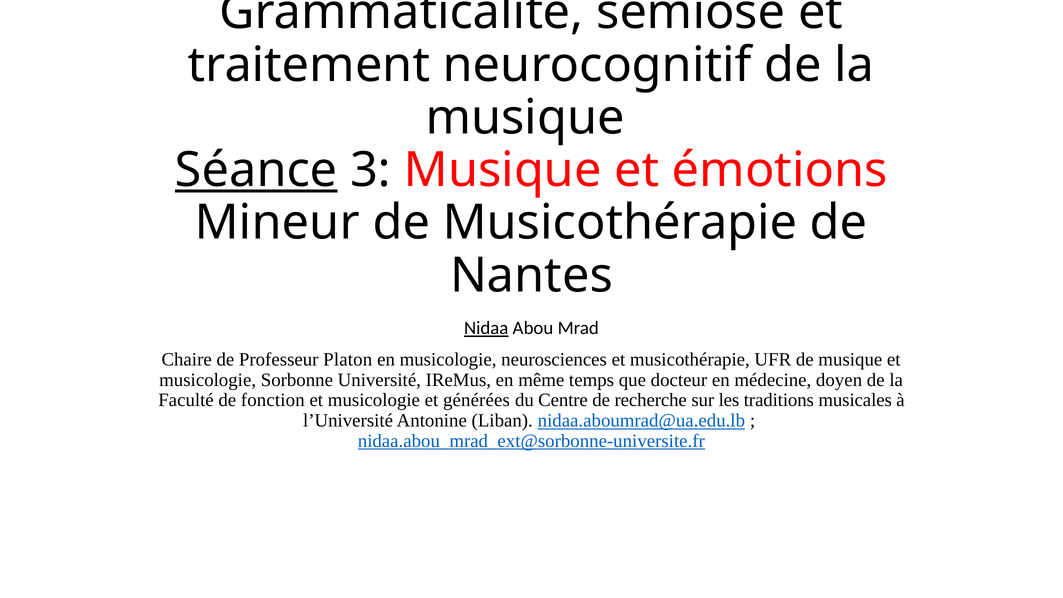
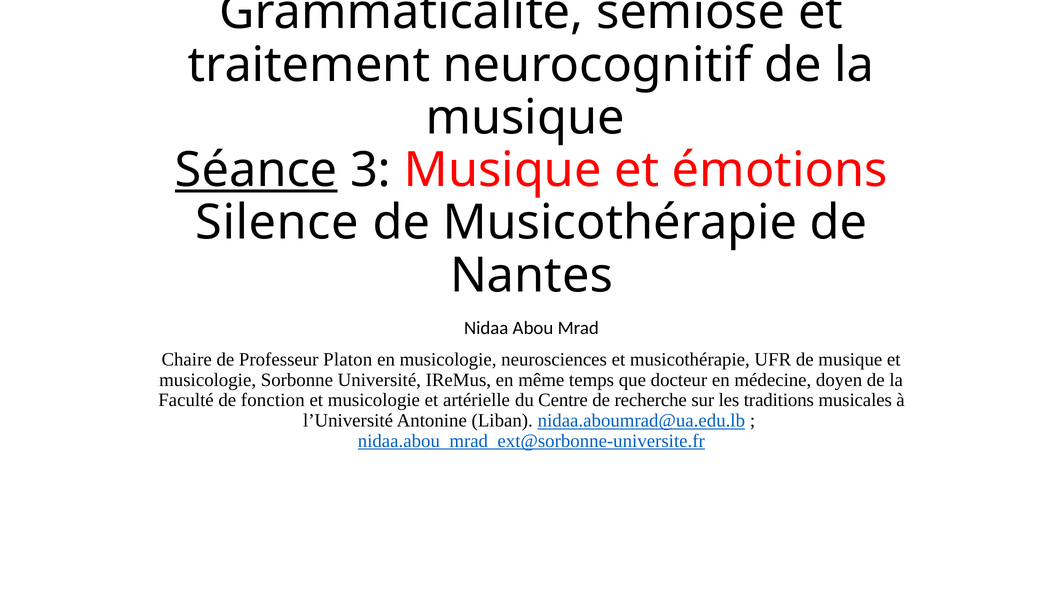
Mineur: Mineur -> Silence
Nidaa underline: present -> none
générées: générées -> artérielle
